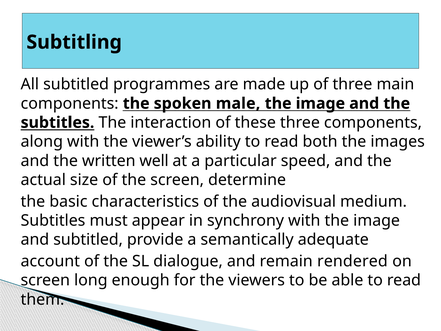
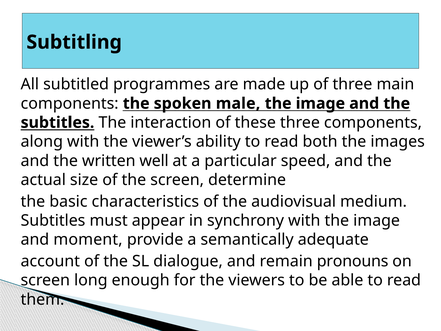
and subtitled: subtitled -> moment
rendered: rendered -> pronouns
